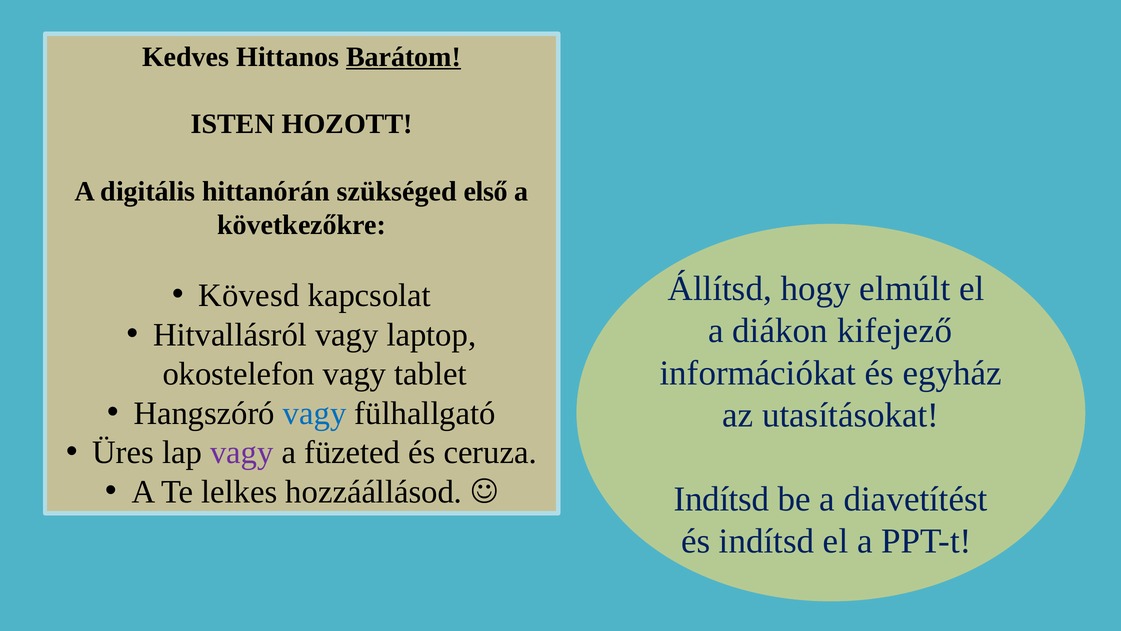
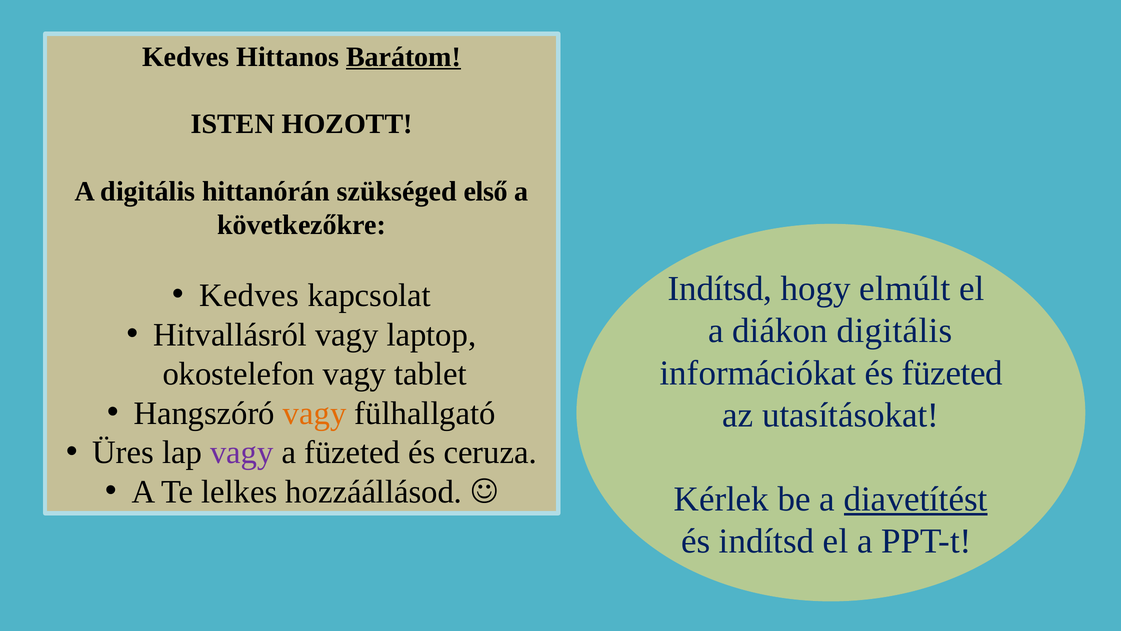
Állítsd at (720, 289): Állítsd -> Indítsd
Kövesd at (249, 295): Kövesd -> Kedves
diákon kifejező: kifejező -> digitális
és egyház: egyház -> füzeted
vagy at (315, 413) colour: blue -> orange
Indítsd at (722, 499): Indítsd -> Kérlek
diavetítést underline: none -> present
